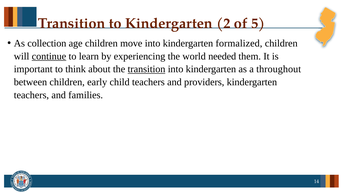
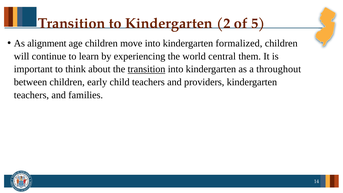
collection: collection -> alignment
continue underline: present -> none
needed: needed -> central
